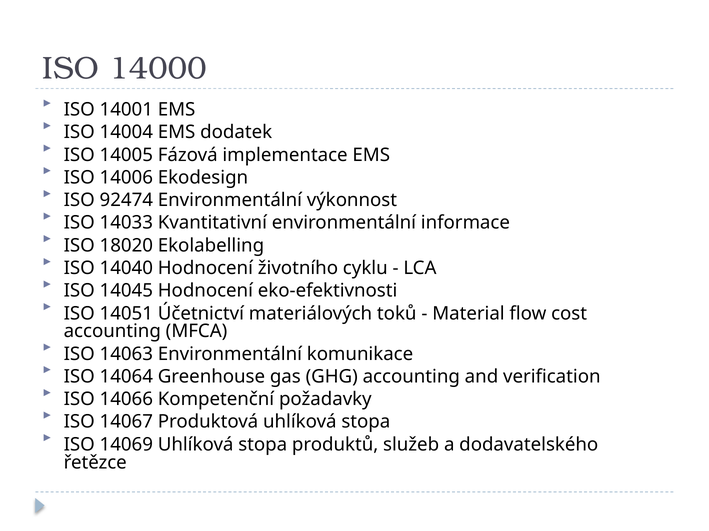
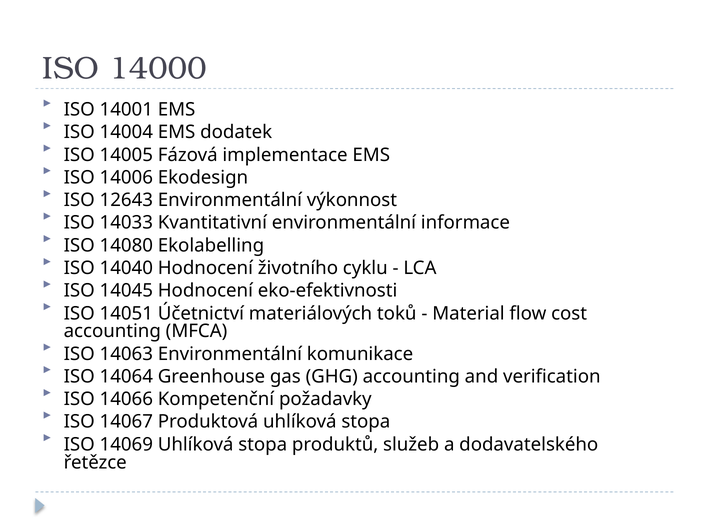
92474: 92474 -> 12643
18020: 18020 -> 14080
